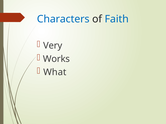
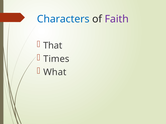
Faith colour: blue -> purple
Very: Very -> That
Works: Works -> Times
